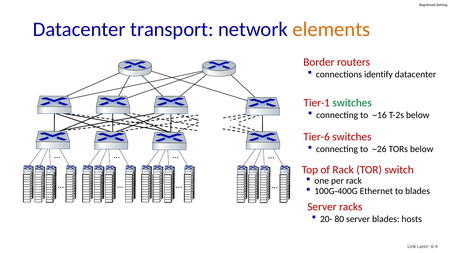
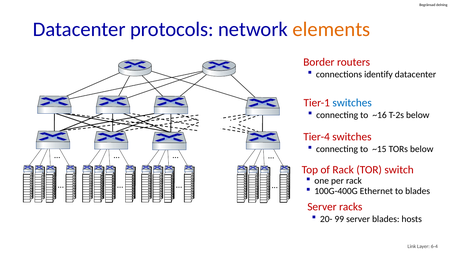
transport: transport -> protocols
switches at (352, 103) colour: green -> blue
Tier-6: Tier-6 -> Tier-4
~26: ~26 -> ~15
80: 80 -> 99
